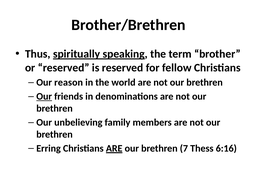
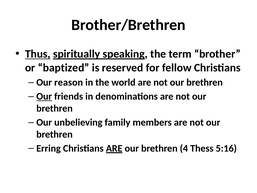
Thus underline: none -> present
or reserved: reserved -> baptized
7: 7 -> 4
6:16: 6:16 -> 5:16
